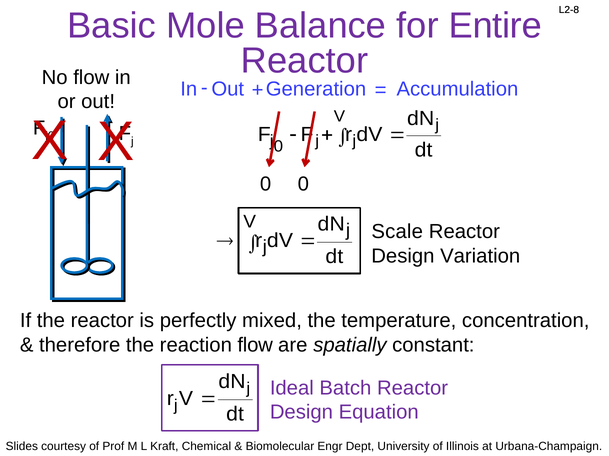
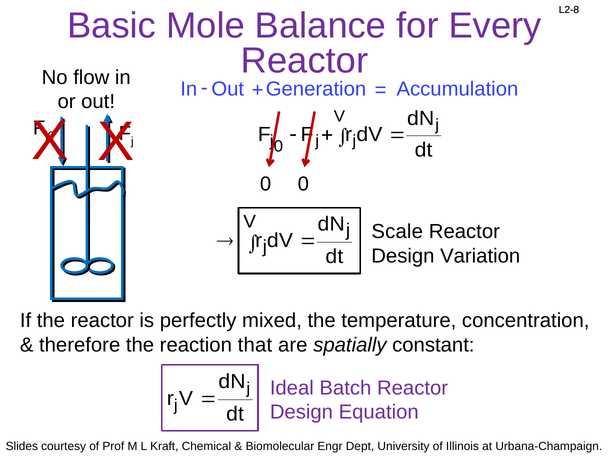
Entire: Entire -> Every
reaction flow: flow -> that
